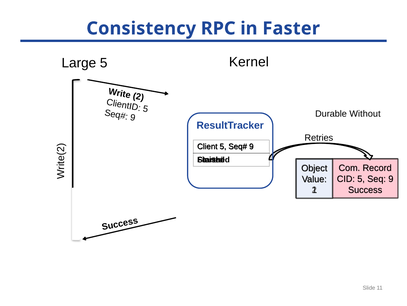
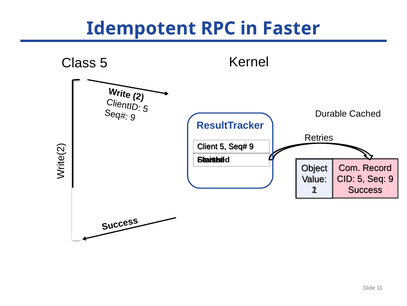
Consistency: Consistency -> Idempotent
Large: Large -> Class
Without: Without -> Cached
